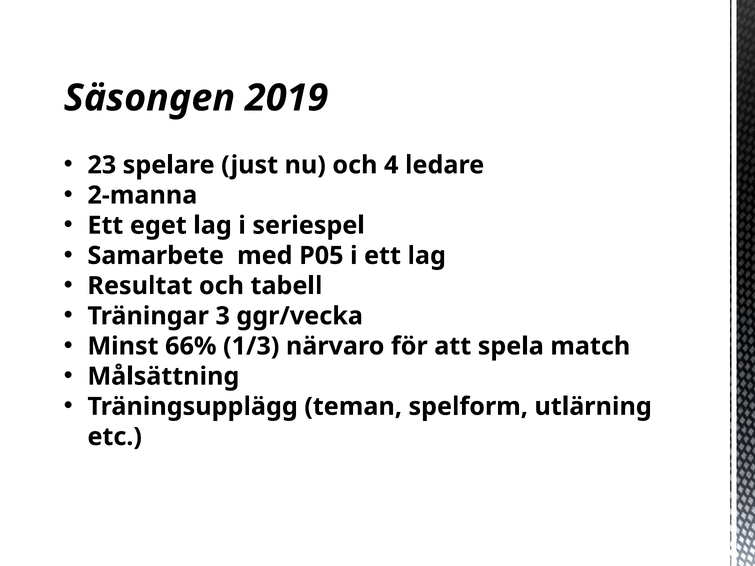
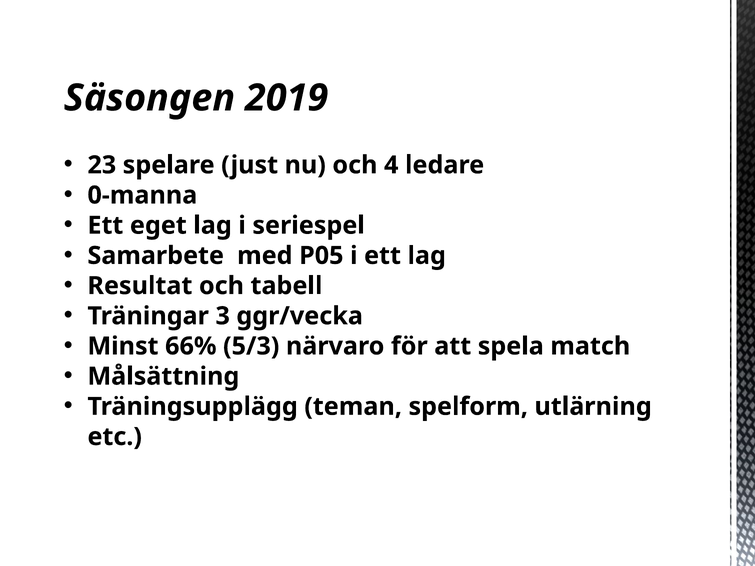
2-manna: 2-manna -> 0-manna
1/3: 1/3 -> 5/3
